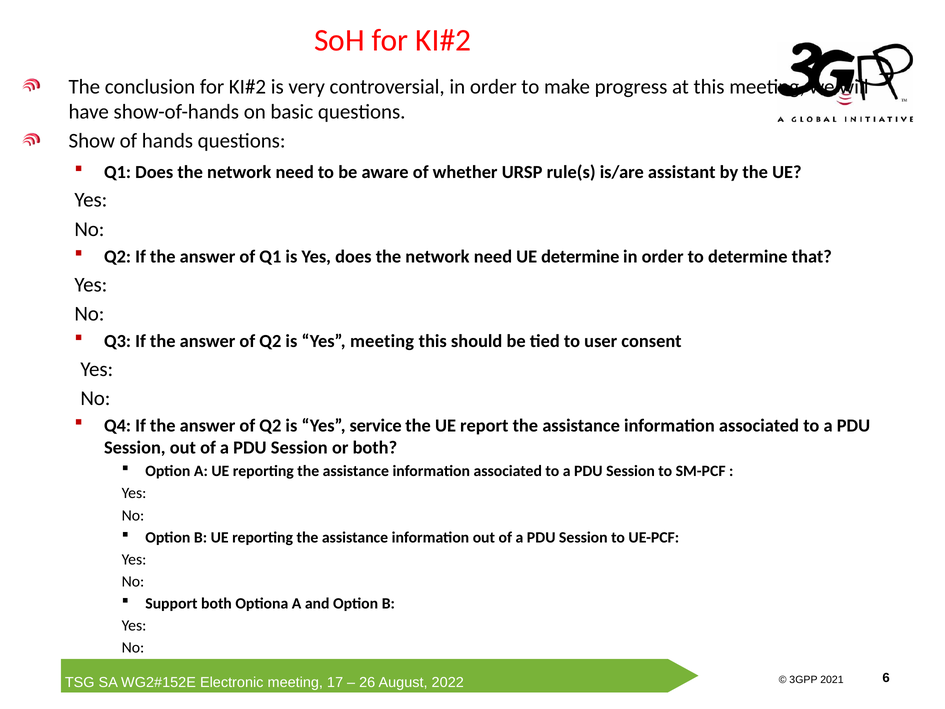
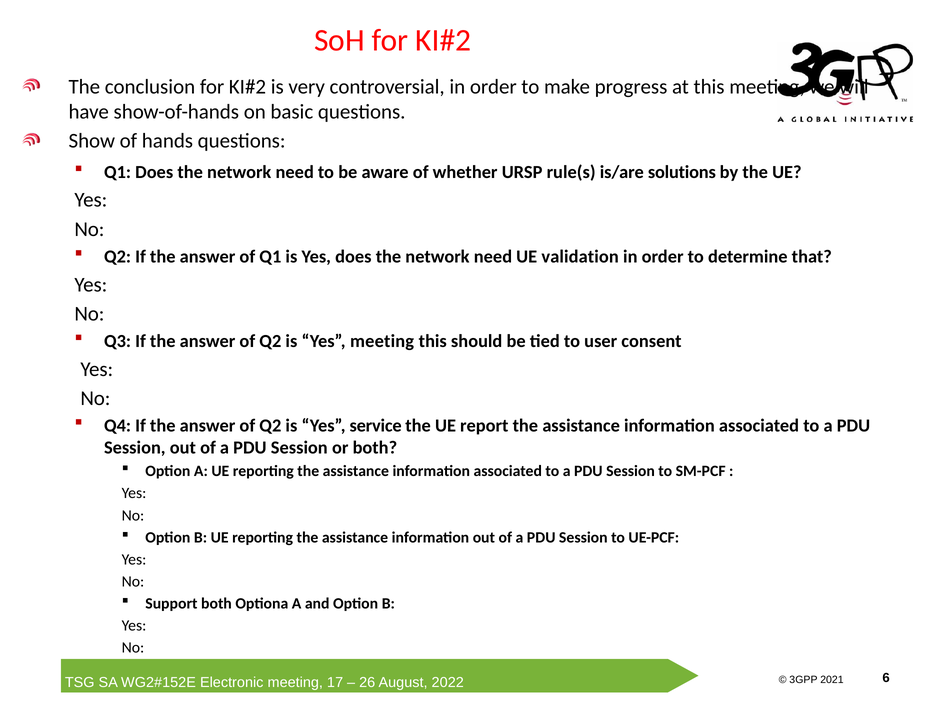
assistant: assistant -> solutions
UE determine: determine -> validation
